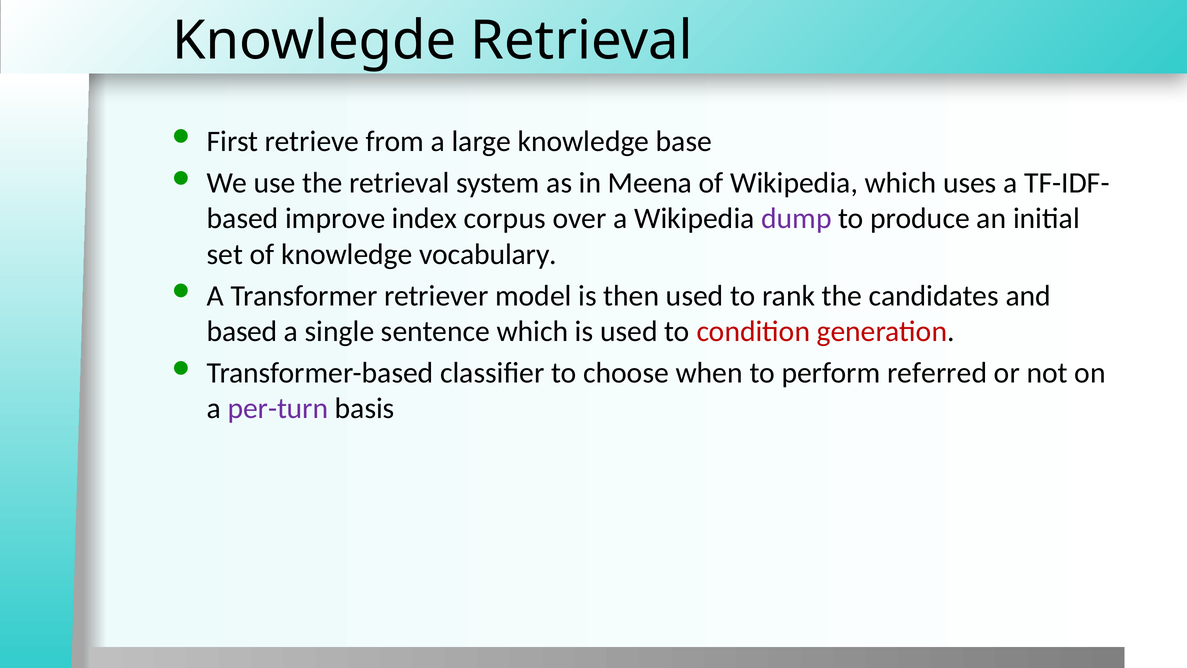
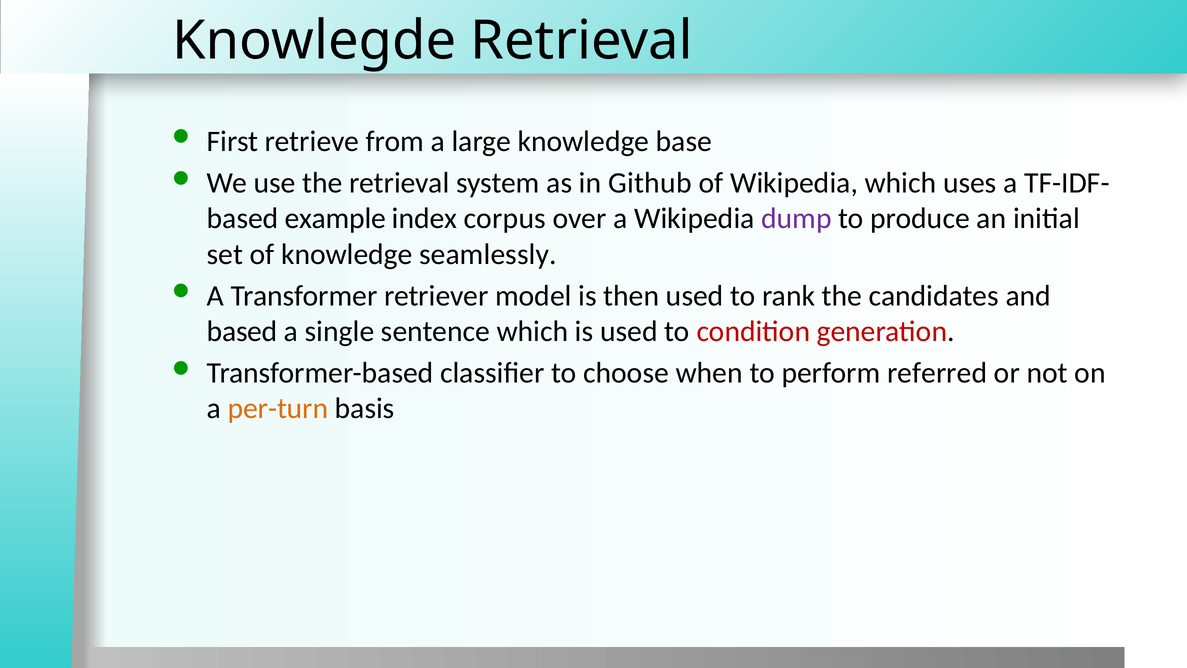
Meena: Meena -> Github
improve: improve -> example
vocabulary: vocabulary -> seamlessly
per-turn colour: purple -> orange
